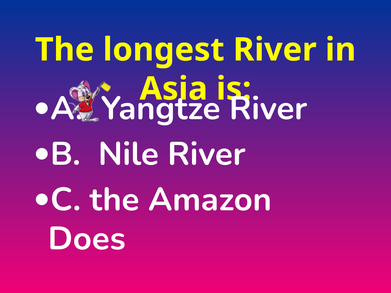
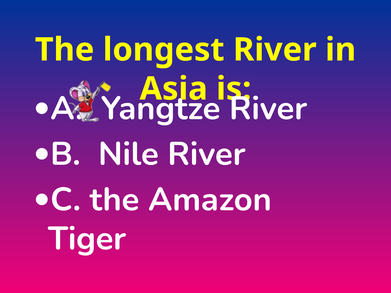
Does: Does -> Tiger
